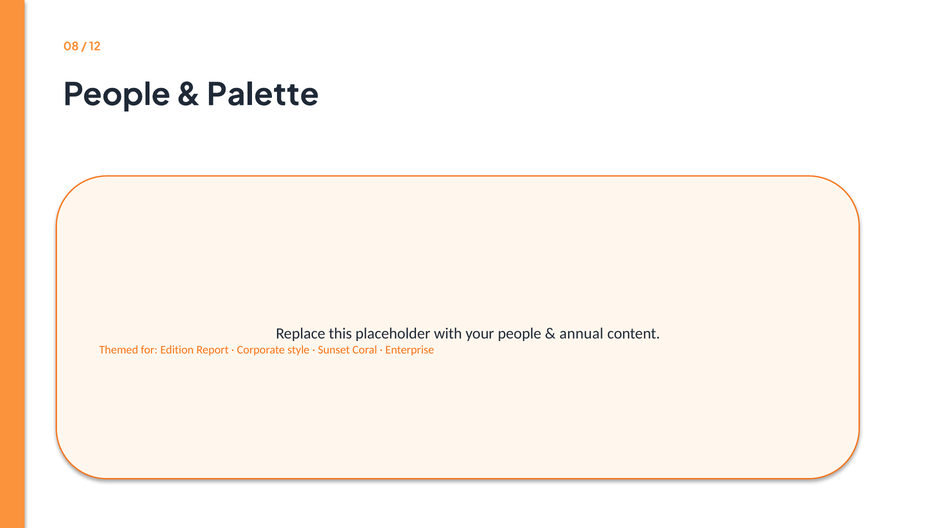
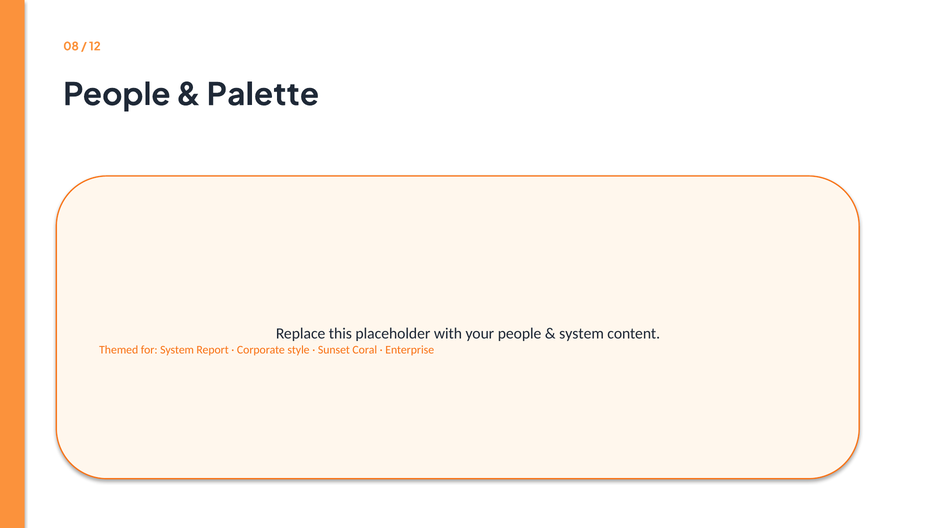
annual at (581, 334): annual -> system
for Edition: Edition -> System
